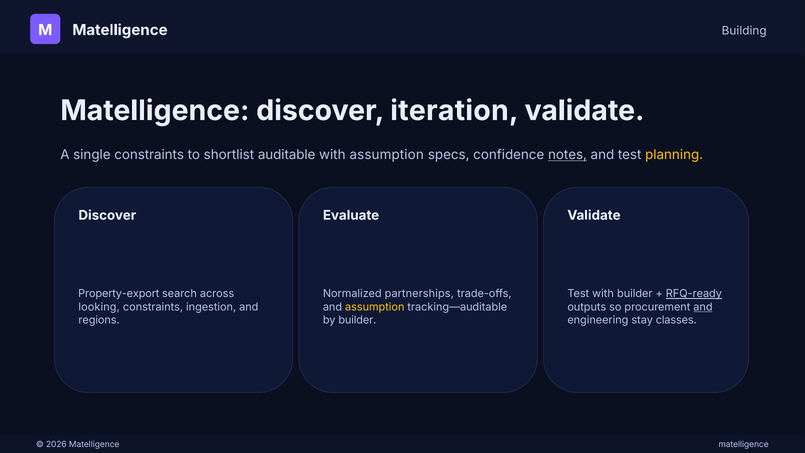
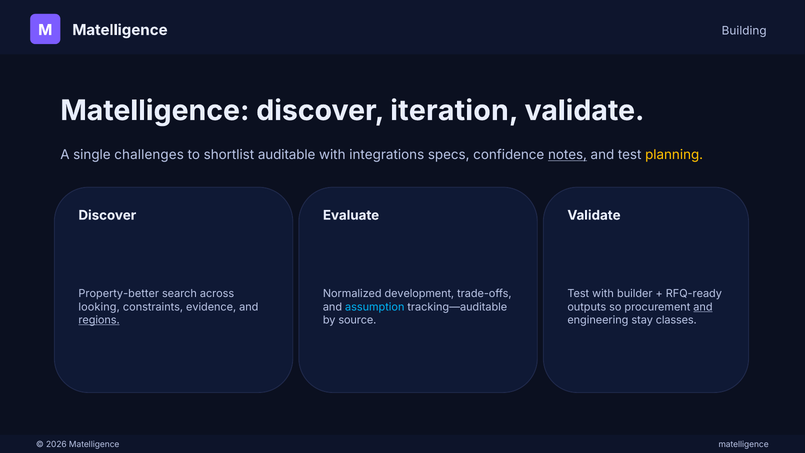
single constraints: constraints -> challenges
with assumption: assumption -> integrations
Property-export: Property-export -> Property-better
partnerships: partnerships -> development
RFQ-ready underline: present -> none
ingestion: ingestion -> evidence
assumption at (375, 307) colour: yellow -> light blue
regions underline: none -> present
by builder: builder -> source
